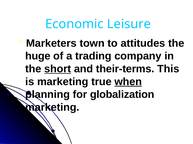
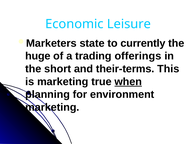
town: town -> state
attitudes: attitudes -> currently
company: company -> offerings
short underline: present -> none
globalization: globalization -> environment
